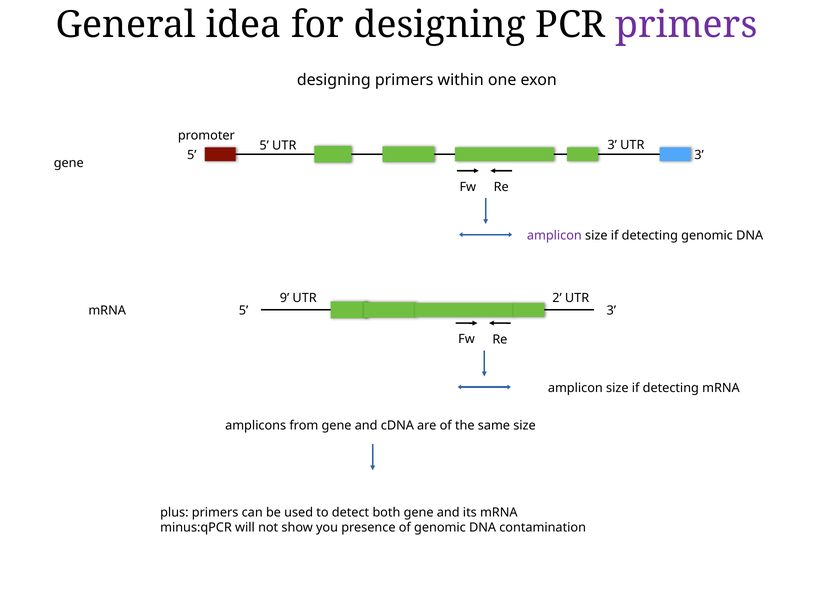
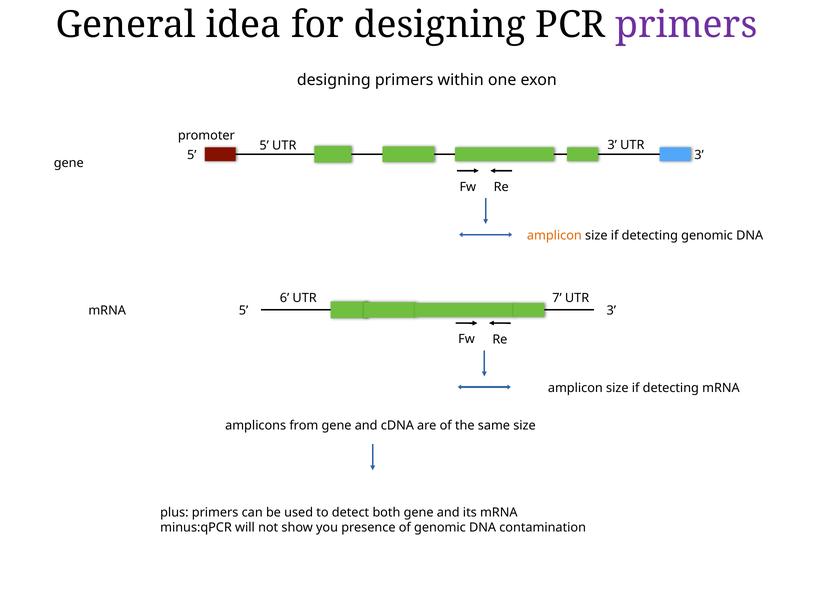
amplicon at (554, 235) colour: purple -> orange
9: 9 -> 6
2: 2 -> 7
